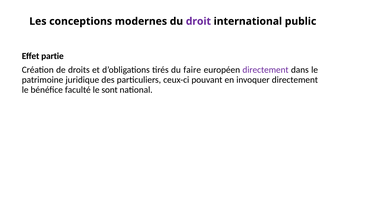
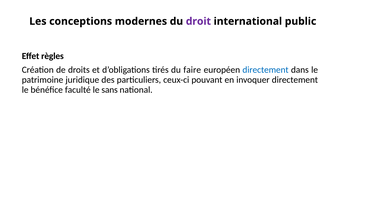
partie: partie -> règles
directement at (266, 70) colour: purple -> blue
sont: sont -> sans
